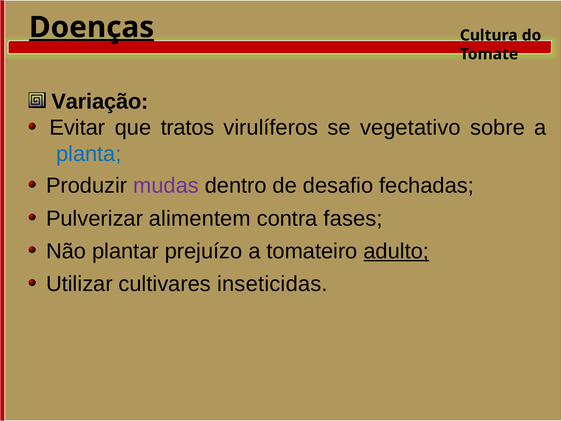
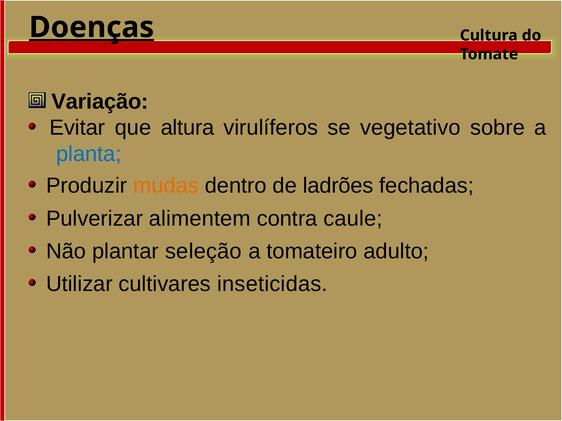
tratos: tratos -> altura
mudas colour: purple -> orange
desafio: desafio -> ladrões
fases: fases -> caule
prejuízo: prejuízo -> seleção
adulto underline: present -> none
